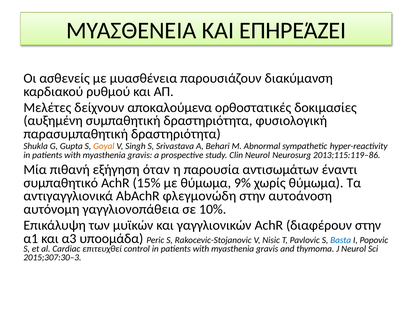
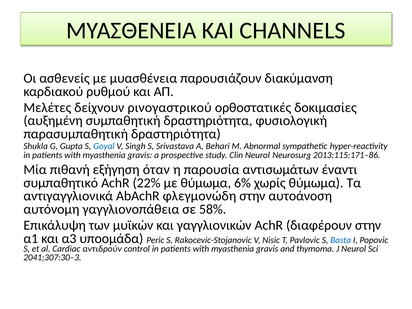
ΕΠΗΡΕΆΖΕΙ: ΕΠΗΡΕΆΖΕΙ -> CHANNELS
αποκαλούμενα: αποκαλούμενα -> ρινογαστρικού
Goyal colour: orange -> blue
2013;115:119–86: 2013;115:119–86 -> 2013;115:171–86
15%: 15% -> 22%
9%: 9% -> 6%
10%: 10% -> 58%
επιτευχθεί: επιτευχθεί -> αντιδρούν
2015;307:30–3: 2015;307:30–3 -> 2041;307:30–3
